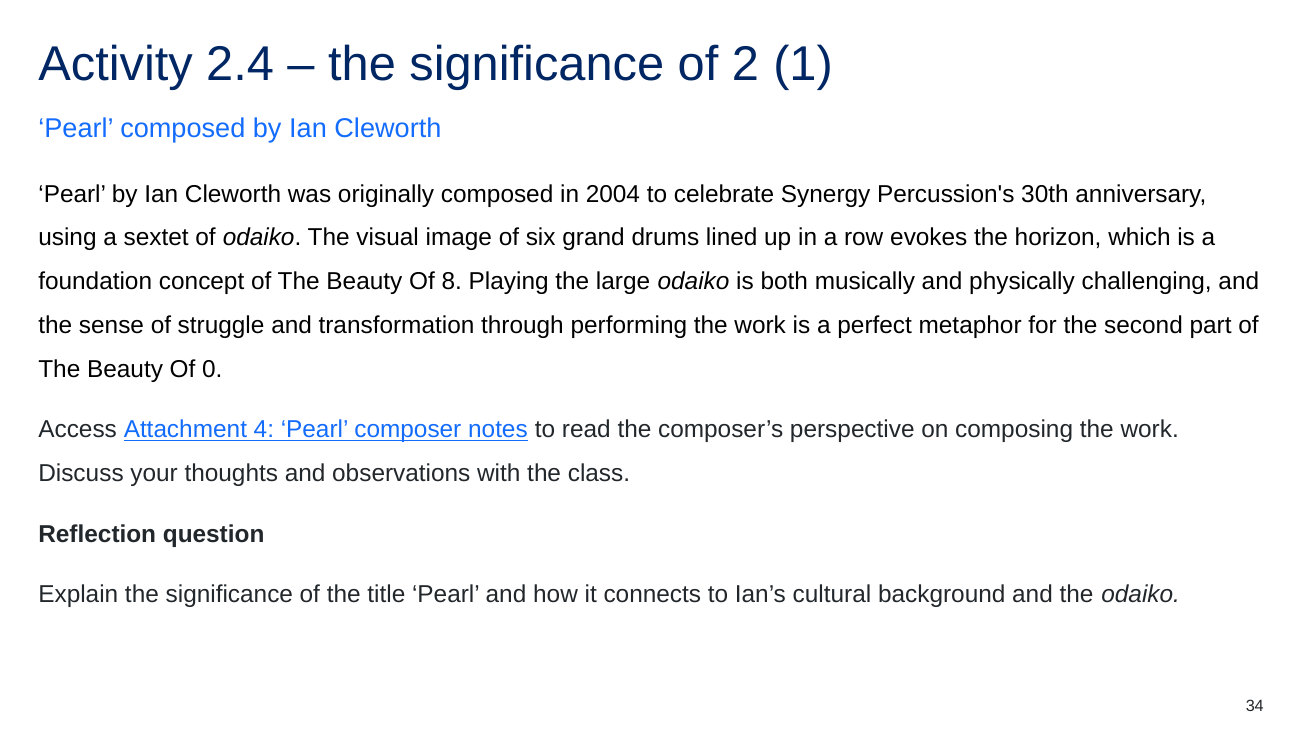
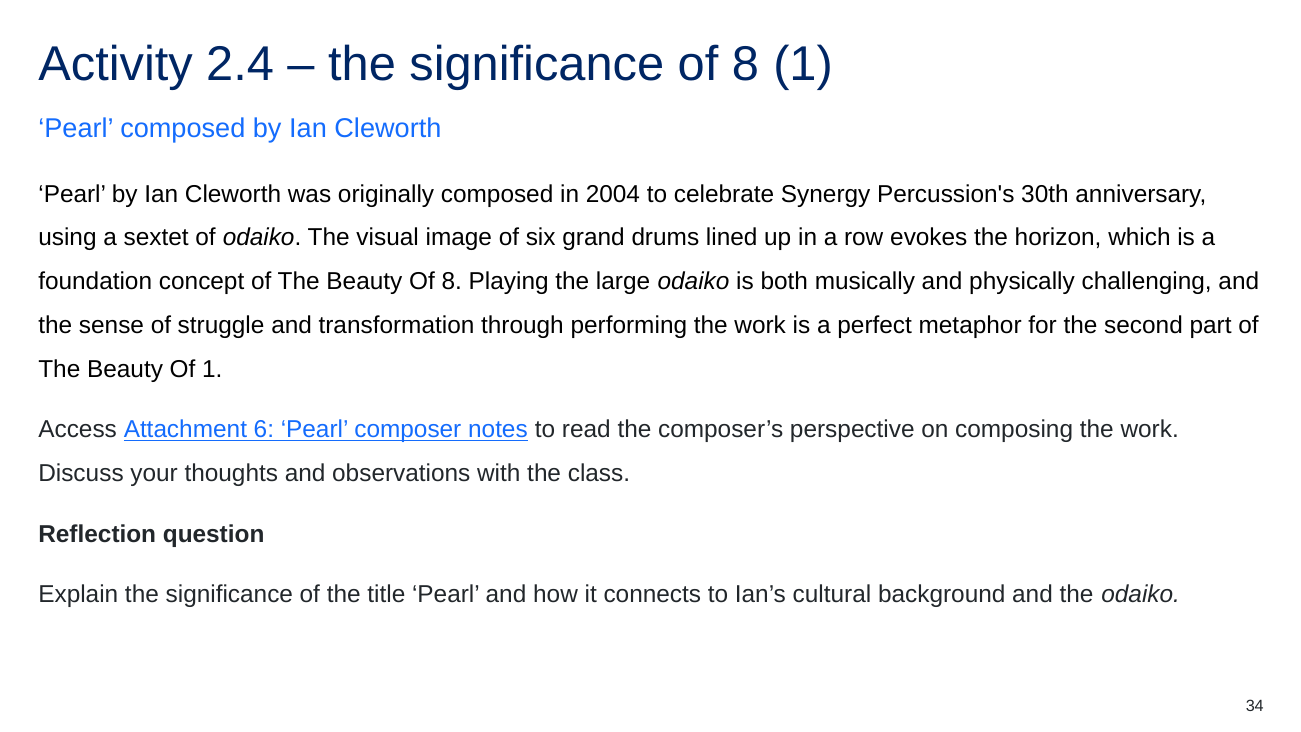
significance of 2: 2 -> 8
Of 0: 0 -> 1
4: 4 -> 6
